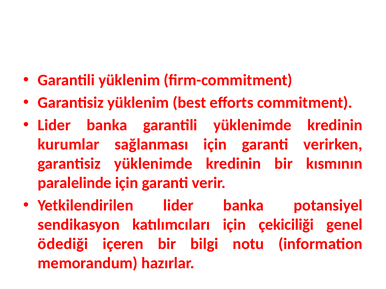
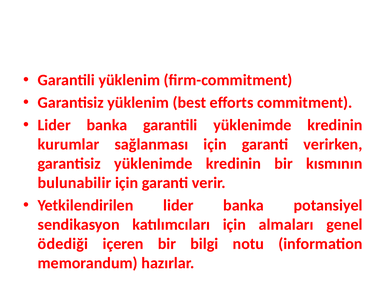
paralelinde: paralelinde -> bulunabilir
çekiciliği: çekiciliği -> almaları
